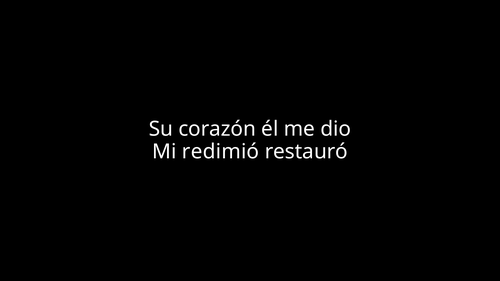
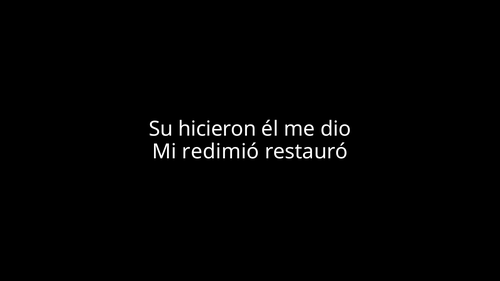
corazón: corazón -> hicieron
